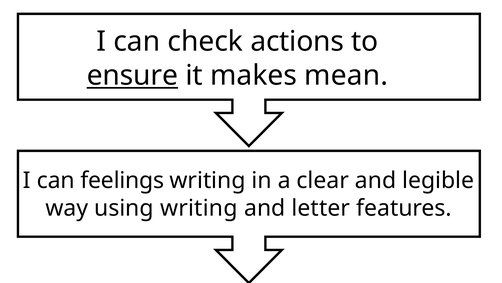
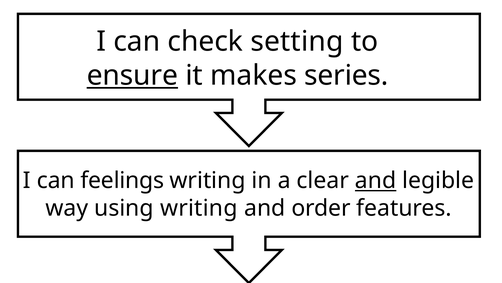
actions: actions -> setting
mean: mean -> series
and at (376, 180) underline: none -> present
letter: letter -> order
